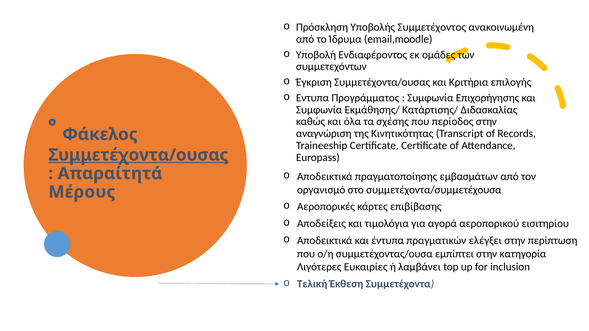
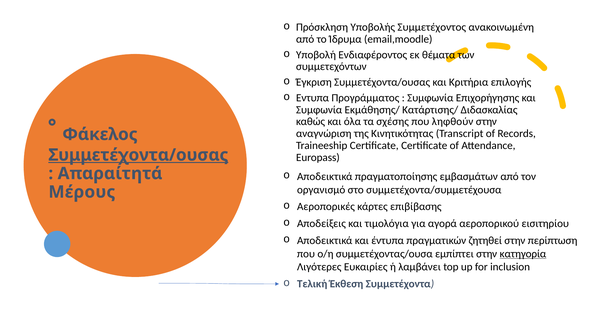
ομάδες: ομάδες -> θέματα
περίοδος: περίοδος -> ληφθούν
ελέγξει: ελέγξει -> ζητηθεί
κατηγορία underline: none -> present
